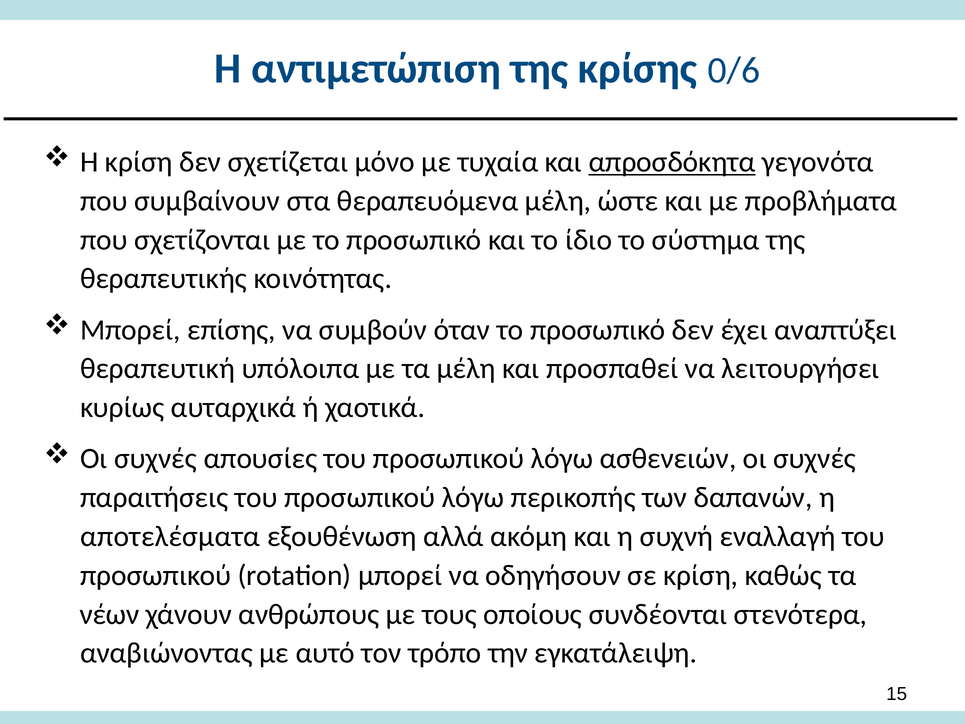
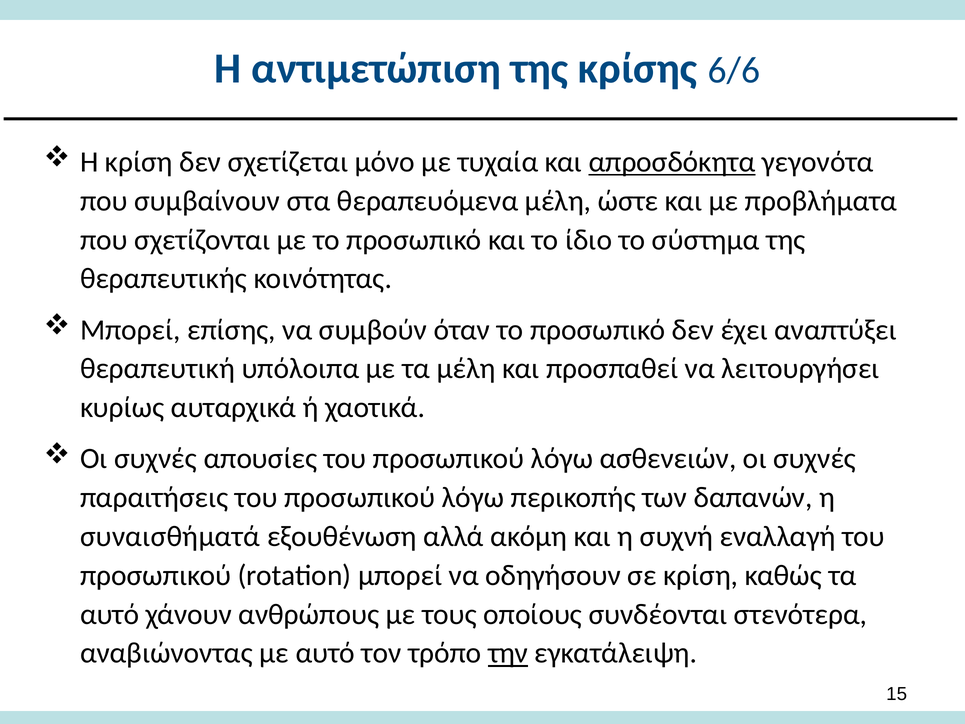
0/6: 0/6 -> 6/6
αποτελέσματα: αποτελέσματα -> συναισθήματά
νέων at (110, 614): νέων -> αυτό
την underline: none -> present
